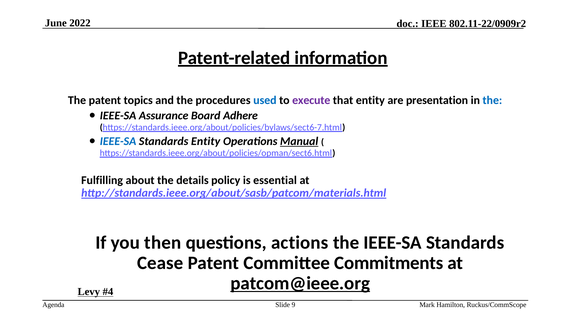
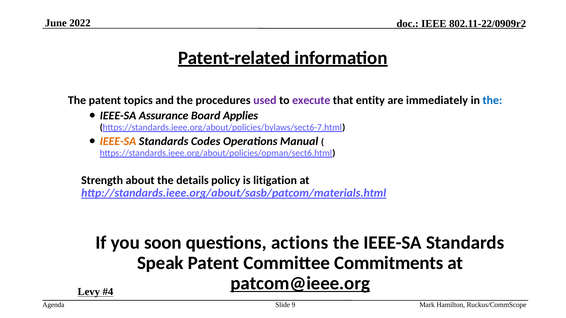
used colour: blue -> purple
presentation: presentation -> immediately
Adhere: Adhere -> Applies
IEEE-SA at (118, 142) colour: blue -> orange
Standards Entity: Entity -> Codes
Manual underline: present -> none
Fulfilling: Fulfilling -> Strength
essential: essential -> litigation
then: then -> soon
Cease: Cease -> Speak
